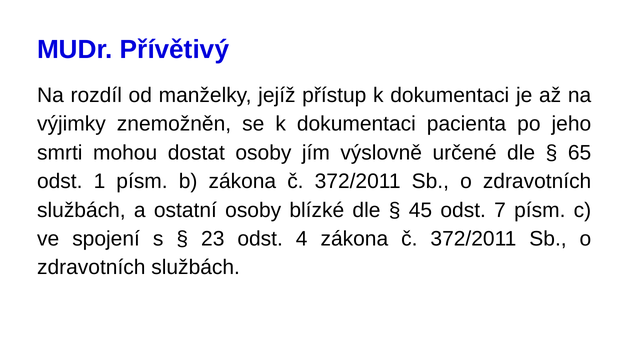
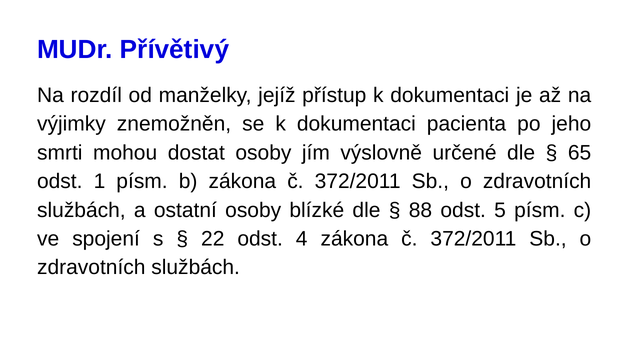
45: 45 -> 88
7: 7 -> 5
23: 23 -> 22
